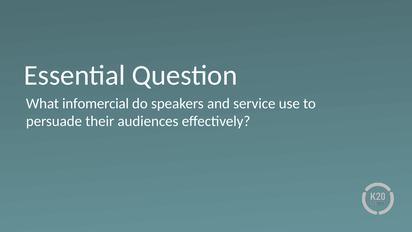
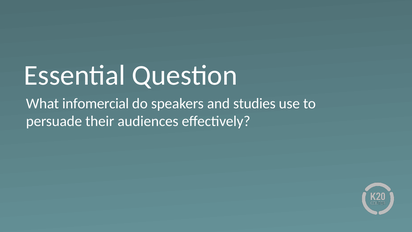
service: service -> studies
